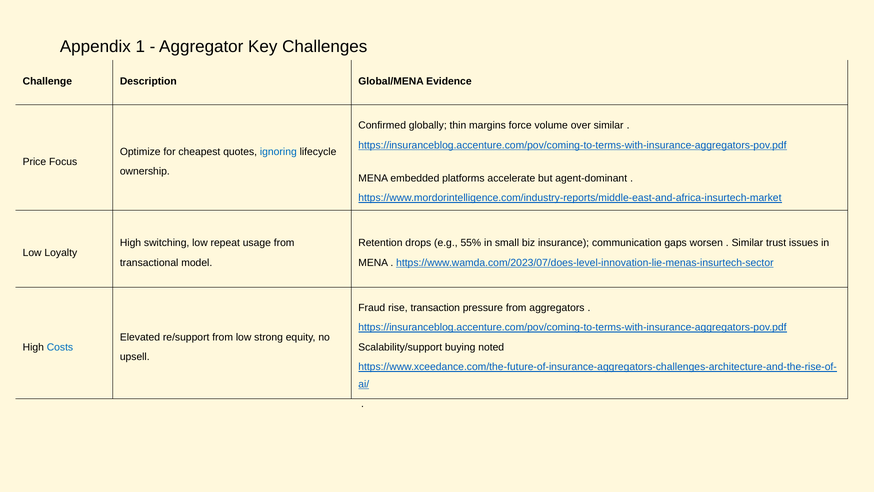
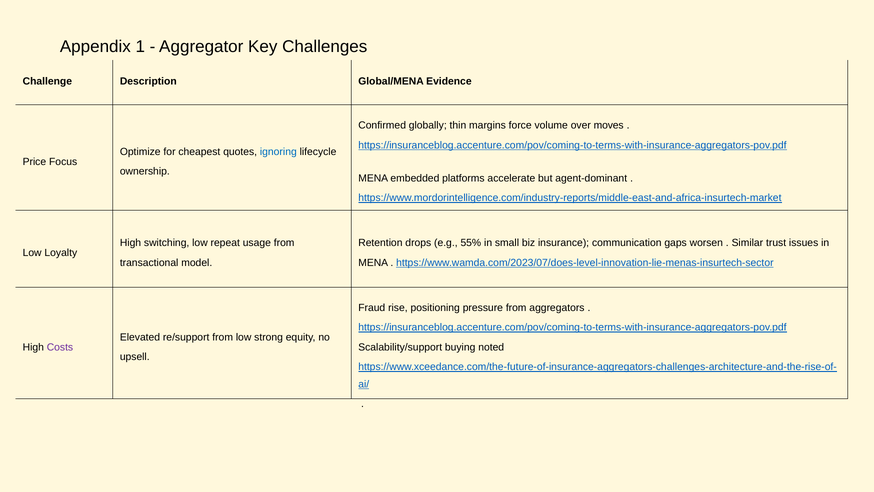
over similar: similar -> moves
transaction: transaction -> positioning
Costs colour: blue -> purple
